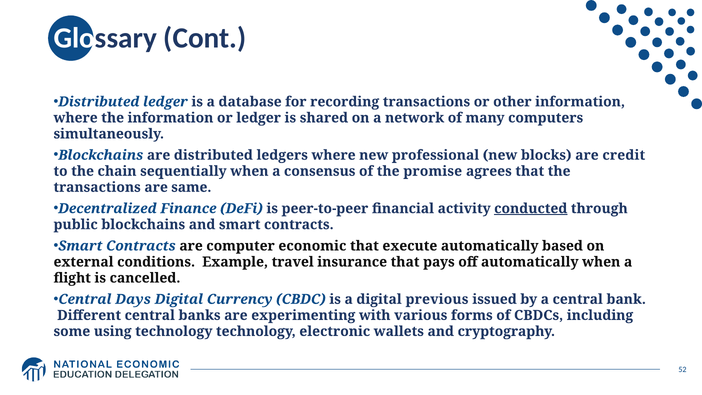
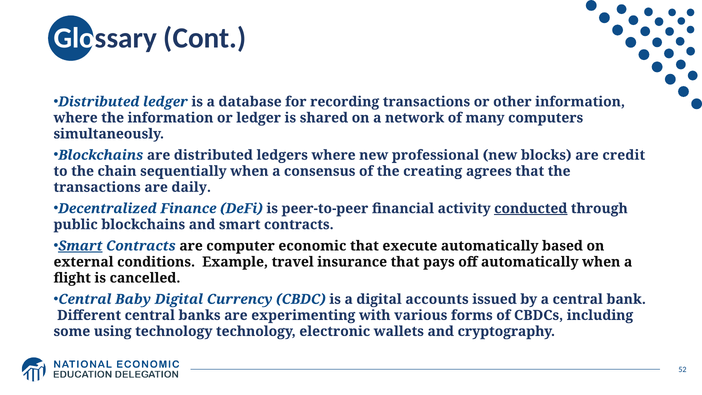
promise: promise -> creating
same: same -> daily
Smart at (80, 246) underline: none -> present
Days: Days -> Baby
previous: previous -> accounts
